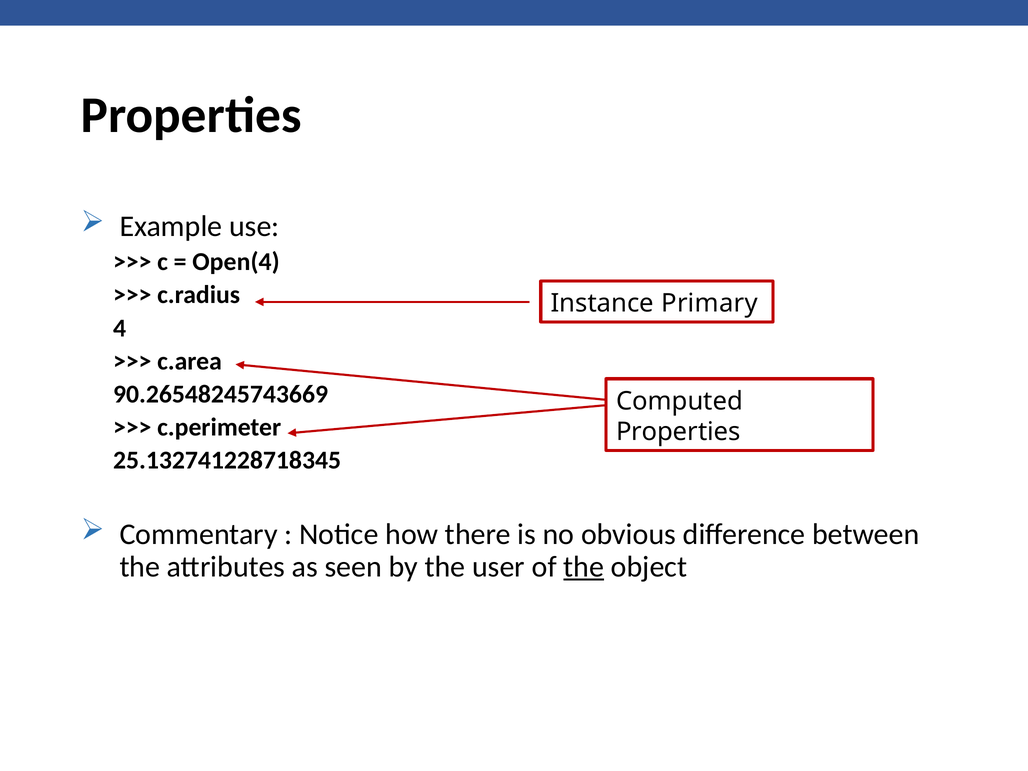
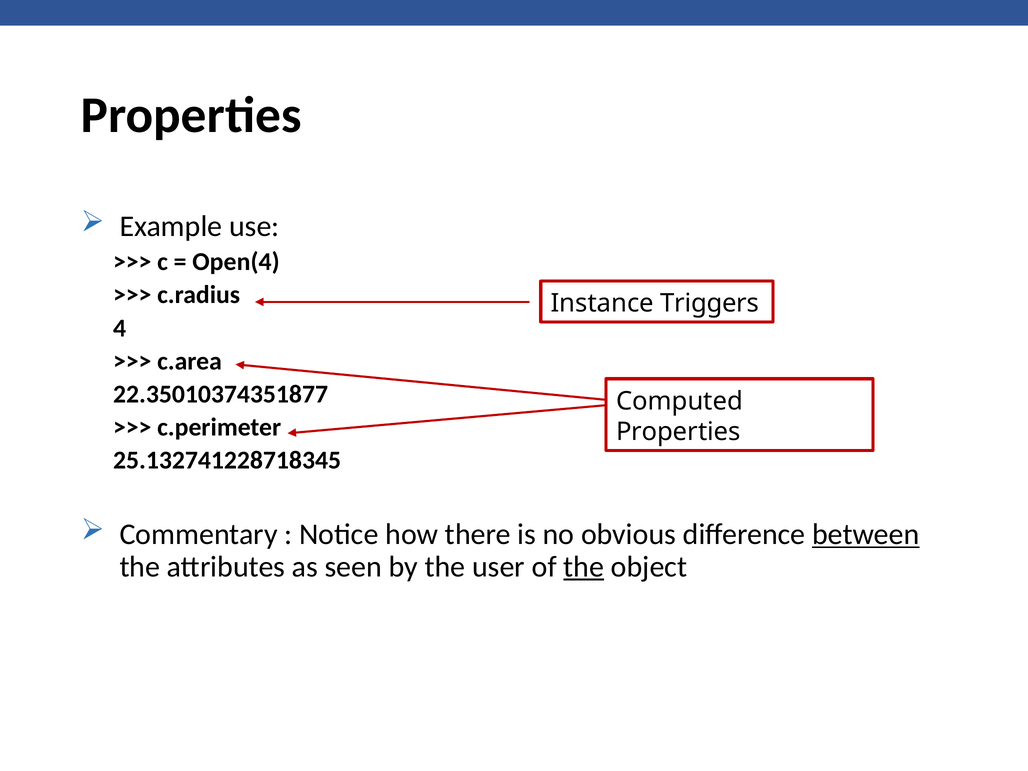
Primary: Primary -> Triggers
90.26548245743669: 90.26548245743669 -> 22.35010374351877
between underline: none -> present
